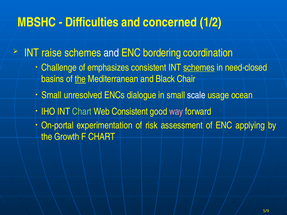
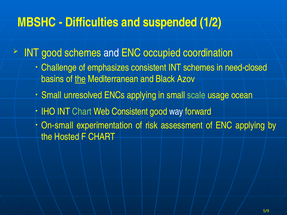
concerned: concerned -> suspended
INT raise: raise -> good
bordering: bordering -> occupied
schemes at (199, 68) underline: present -> none
Chair: Chair -> Azov
ENCs dialogue: dialogue -> applying
scale colour: white -> light green
way colour: pink -> white
On-portal: On-portal -> On-small
Growth: Growth -> Hosted
